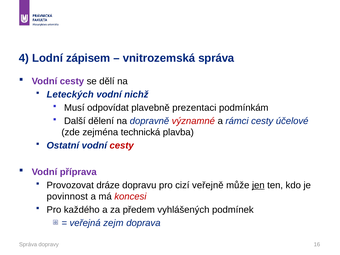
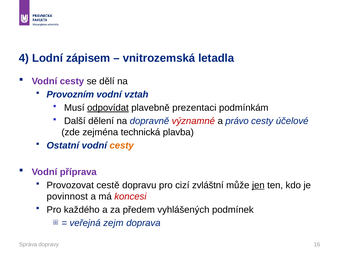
vnitrozemská správa: správa -> letadla
Leteckých: Leteckých -> Provozním
nichž: nichž -> vztah
odpovídat underline: none -> present
rámci: rámci -> právo
cesty at (122, 146) colour: red -> orange
dráze: dráze -> cestě
veřejně: veřejně -> zvláštní
